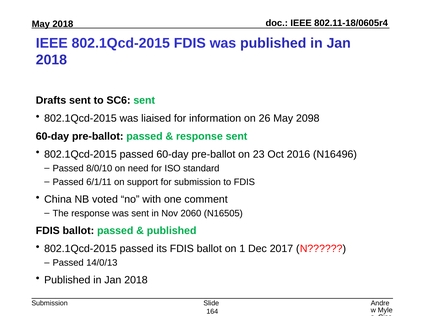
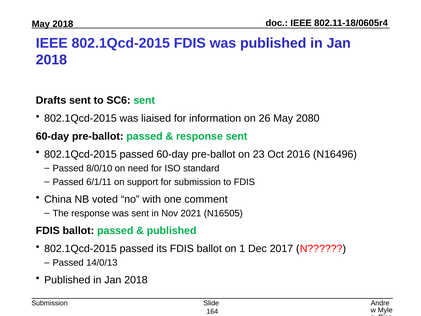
2098: 2098 -> 2080
2060: 2060 -> 2021
